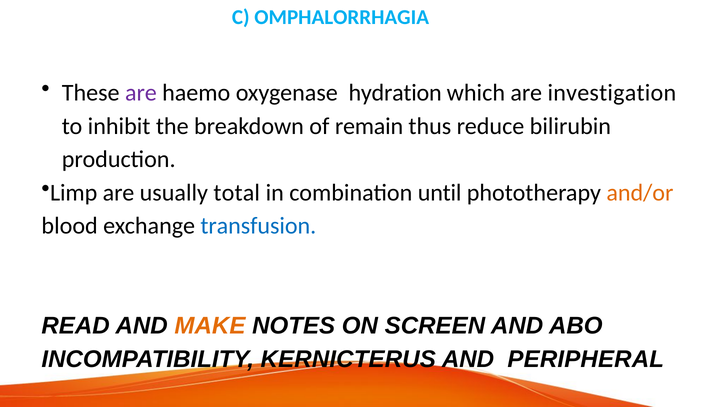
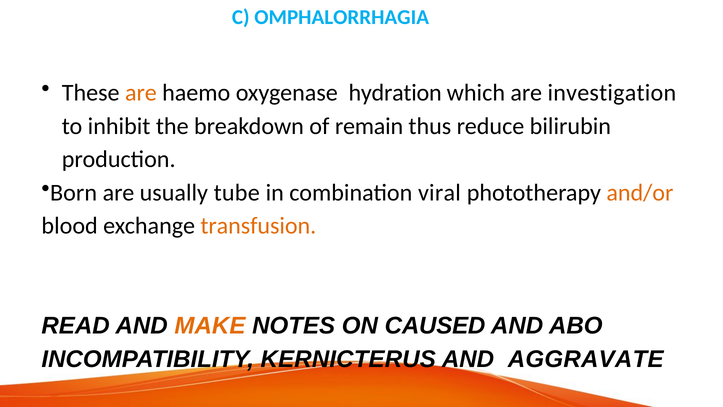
are at (141, 93) colour: purple -> orange
Limp: Limp -> Born
total: total -> tube
until: until -> viral
transfusion colour: blue -> orange
SCREEN: SCREEN -> CAUSED
PERIPHERAL: PERIPHERAL -> AGGRAVATE
